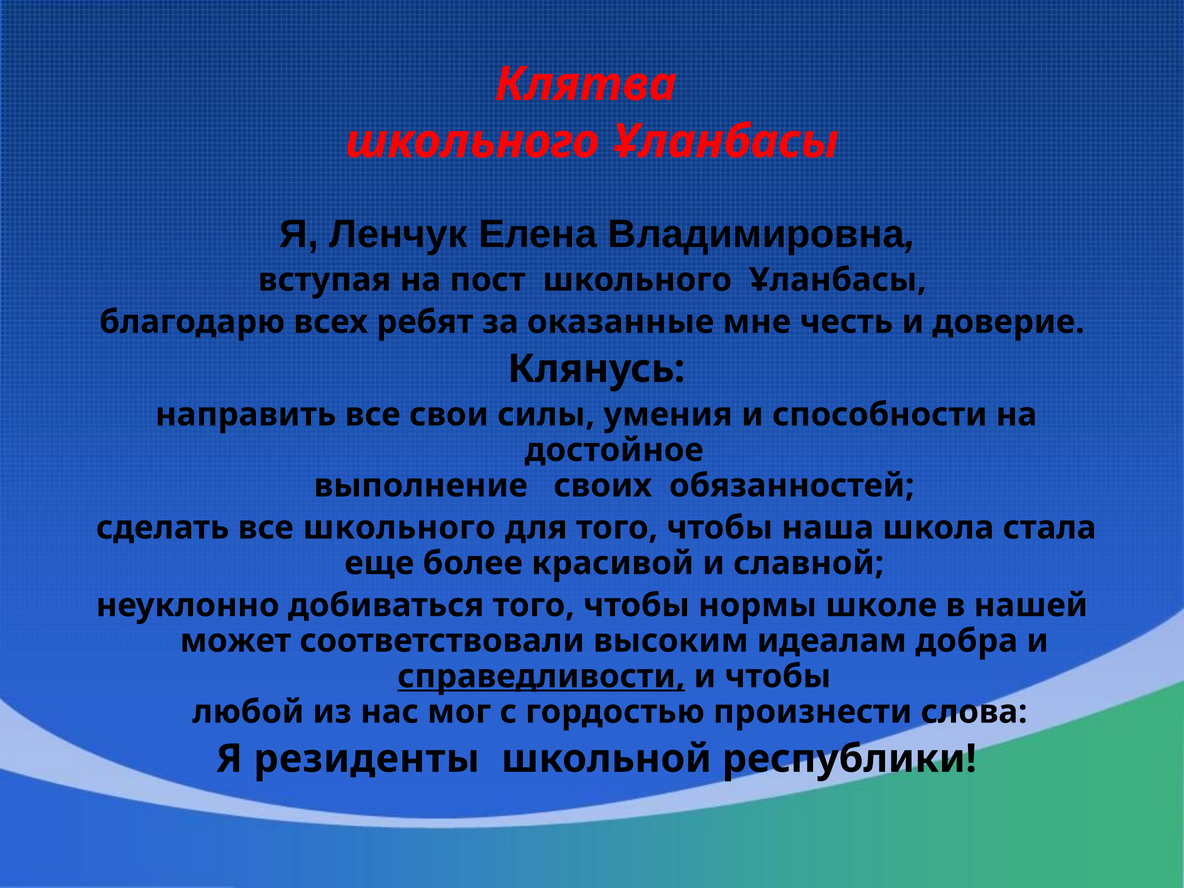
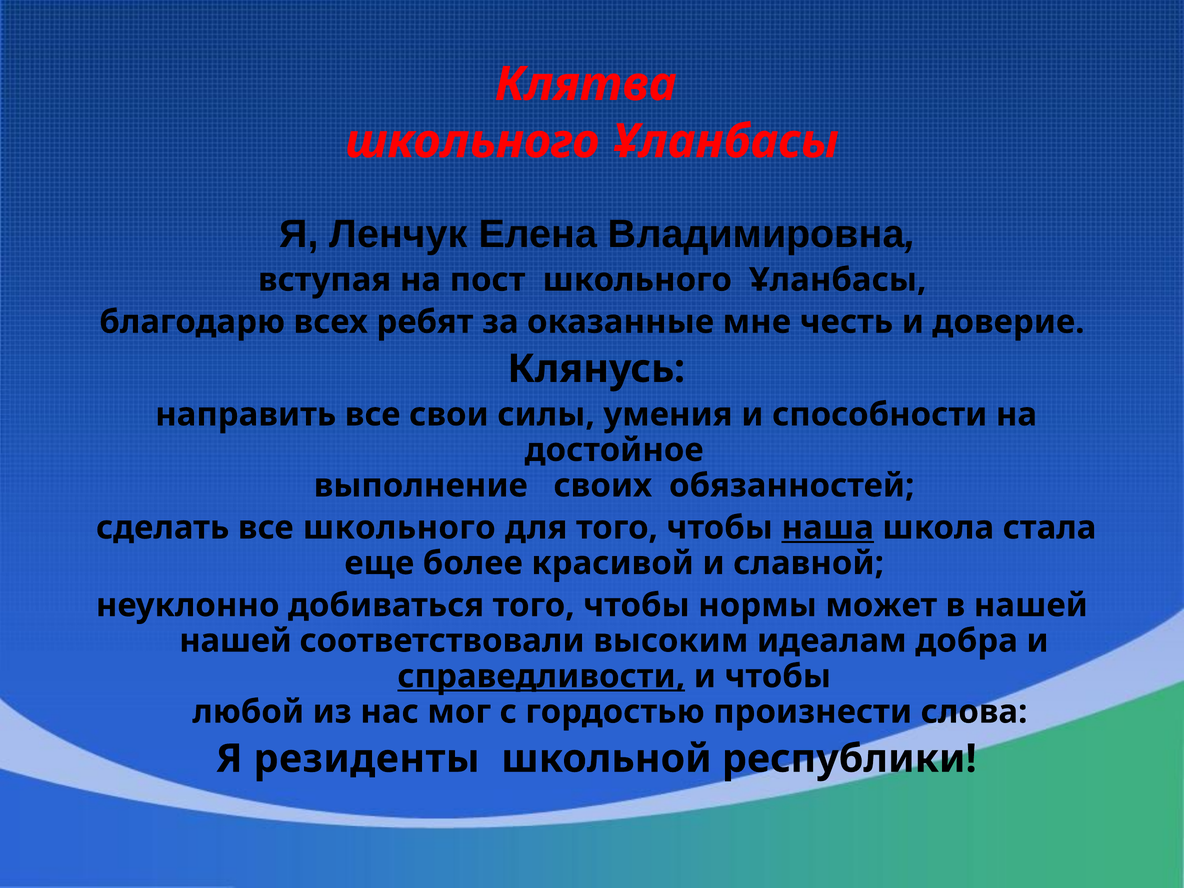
наша underline: none -> present
школе: школе -> может
может at (235, 641): может -> нашей
